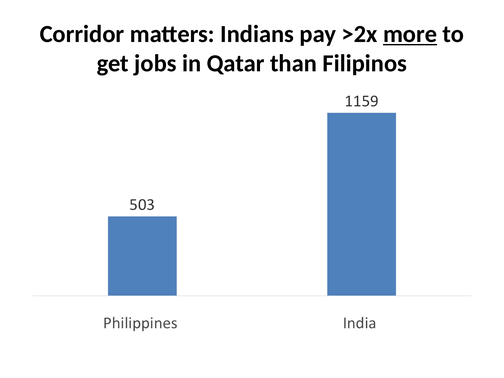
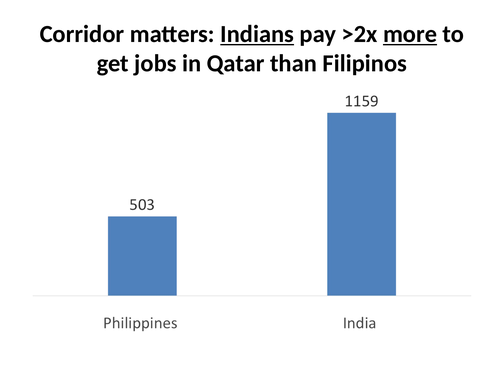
Indians underline: none -> present
